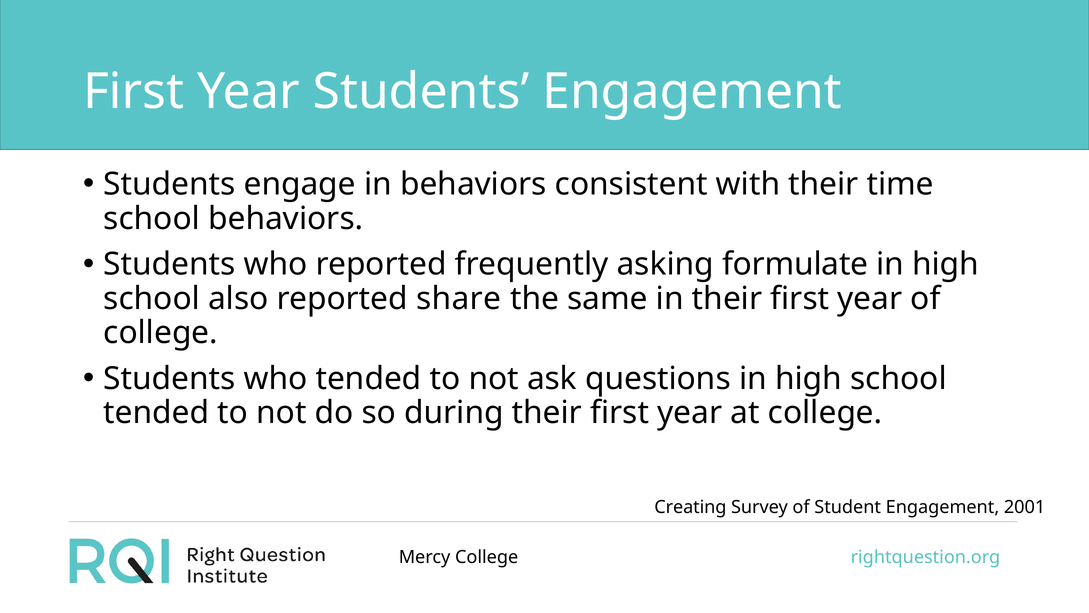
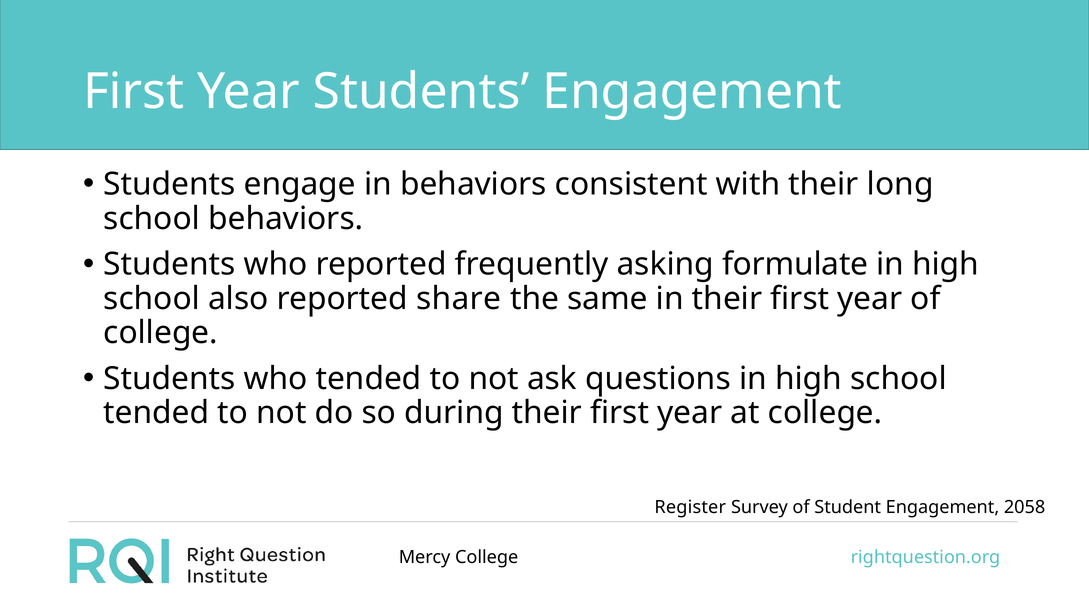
time: time -> long
Creating: Creating -> Register
2001: 2001 -> 2058
